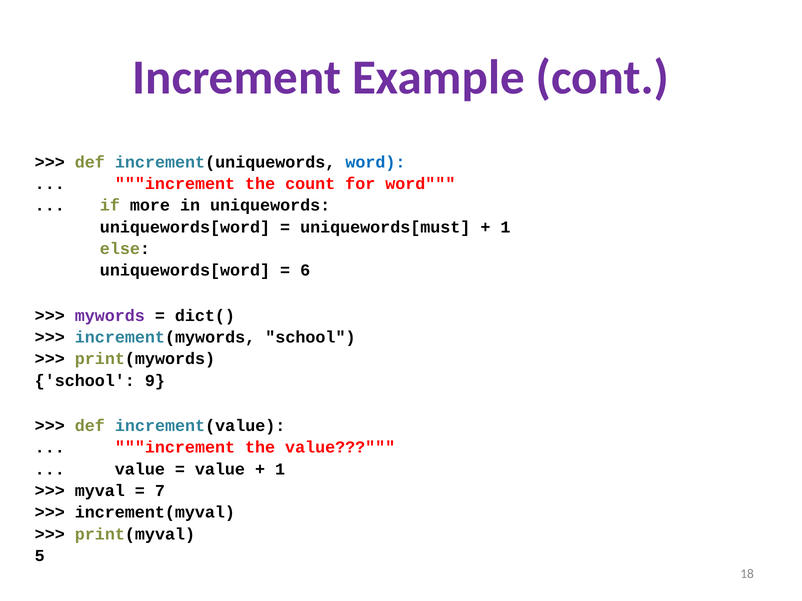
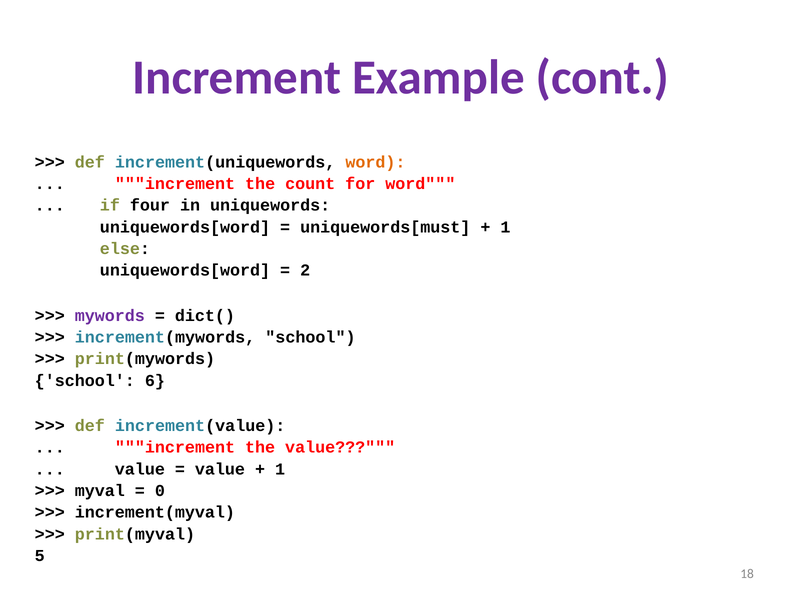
word at (375, 162) colour: blue -> orange
more: more -> four
6: 6 -> 2
9: 9 -> 6
7: 7 -> 0
